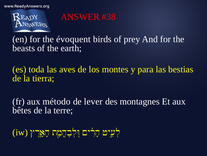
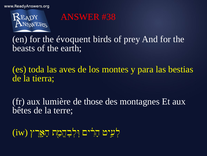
método: método -> lumière
lever: lever -> those
